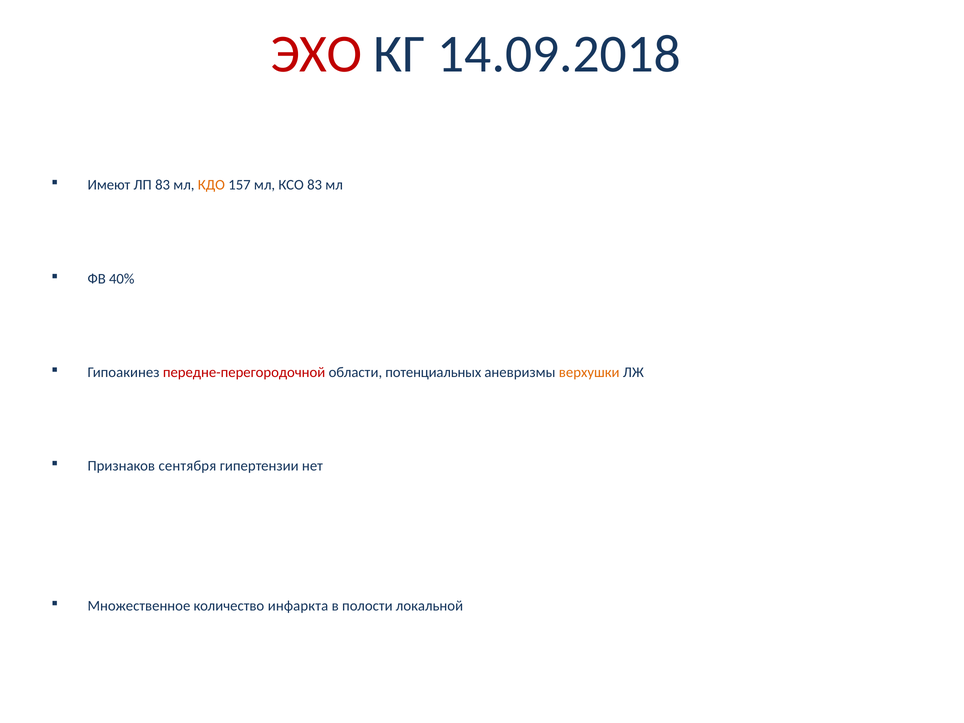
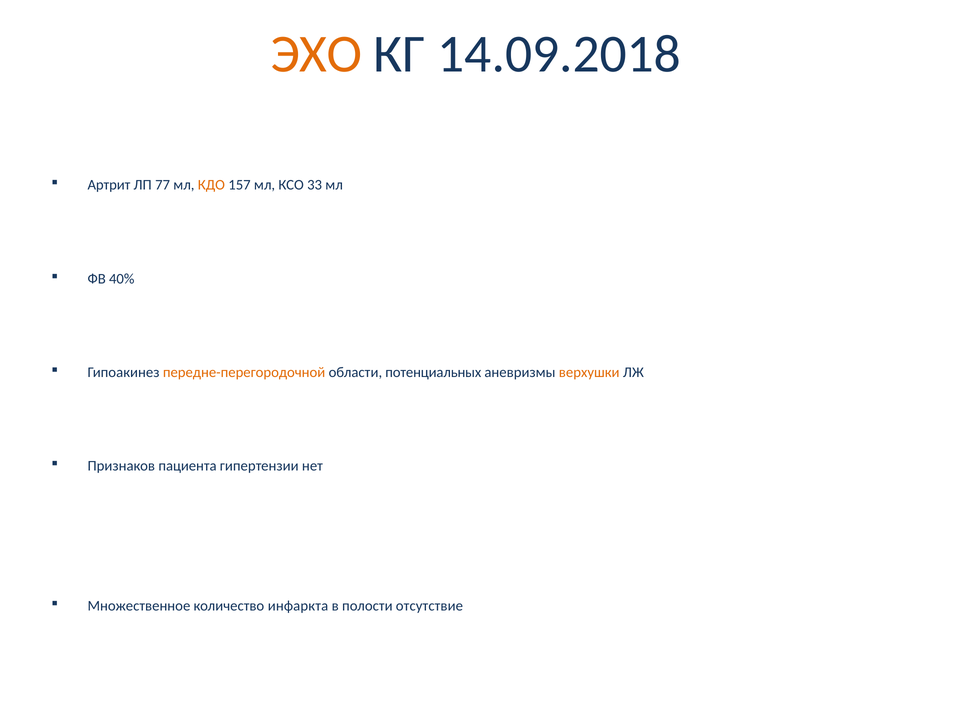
ЭХО colour: red -> orange
Имеют: Имеют -> Артрит
ЛП 83: 83 -> 77
КСО 83: 83 -> 33
передне-перегородочной colour: red -> orange
сентября: сентября -> пациента
локальной: локальной -> отсутствие
